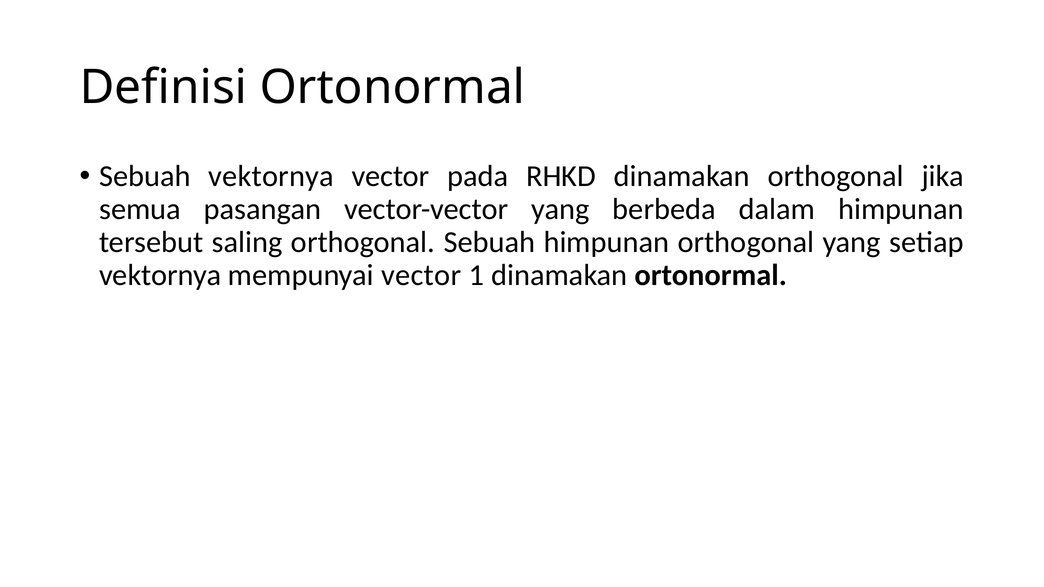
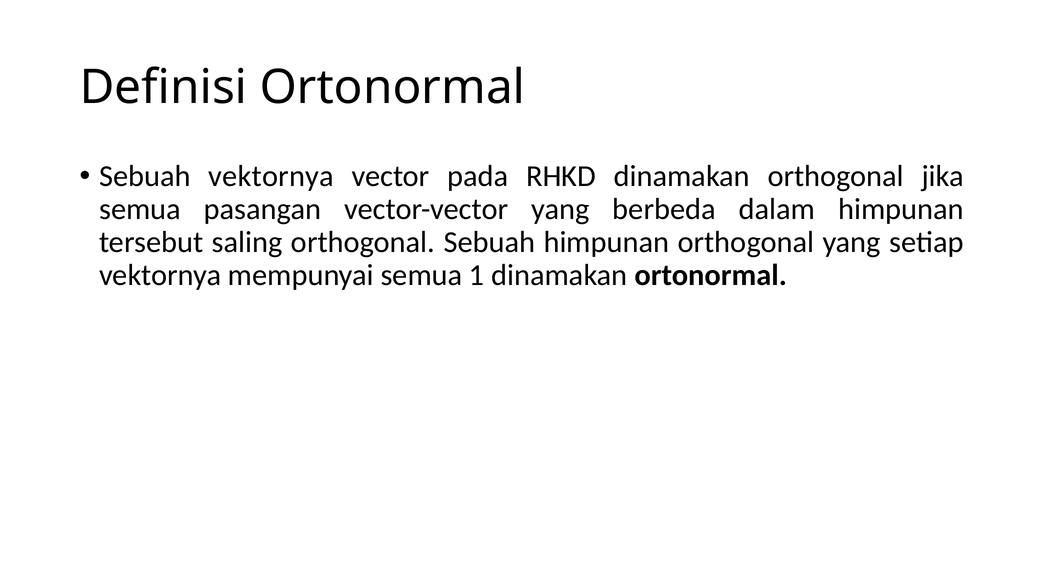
mempunyai vector: vector -> semua
